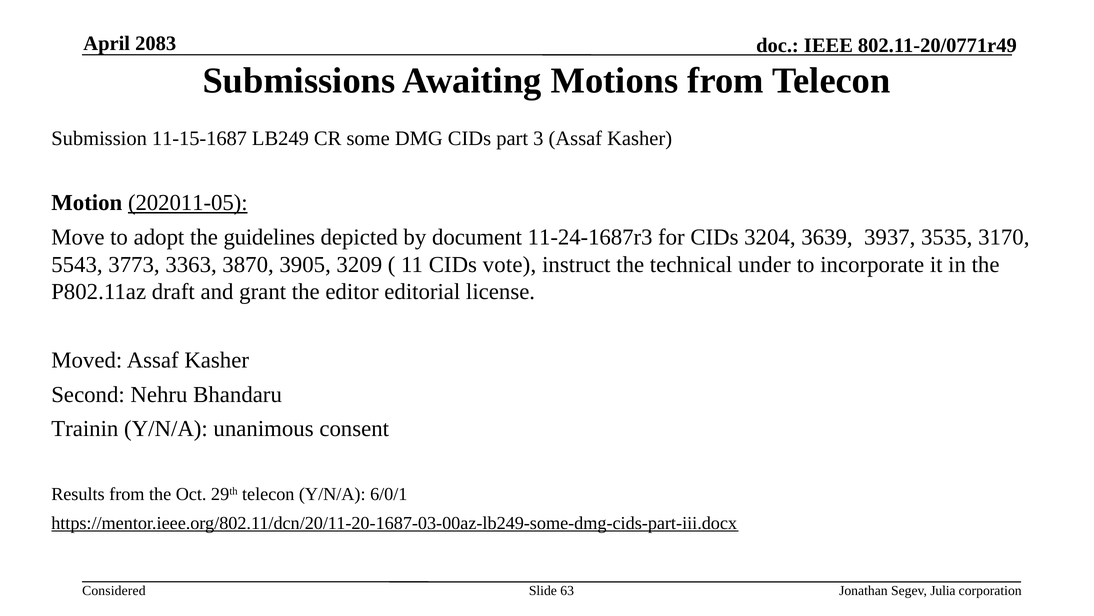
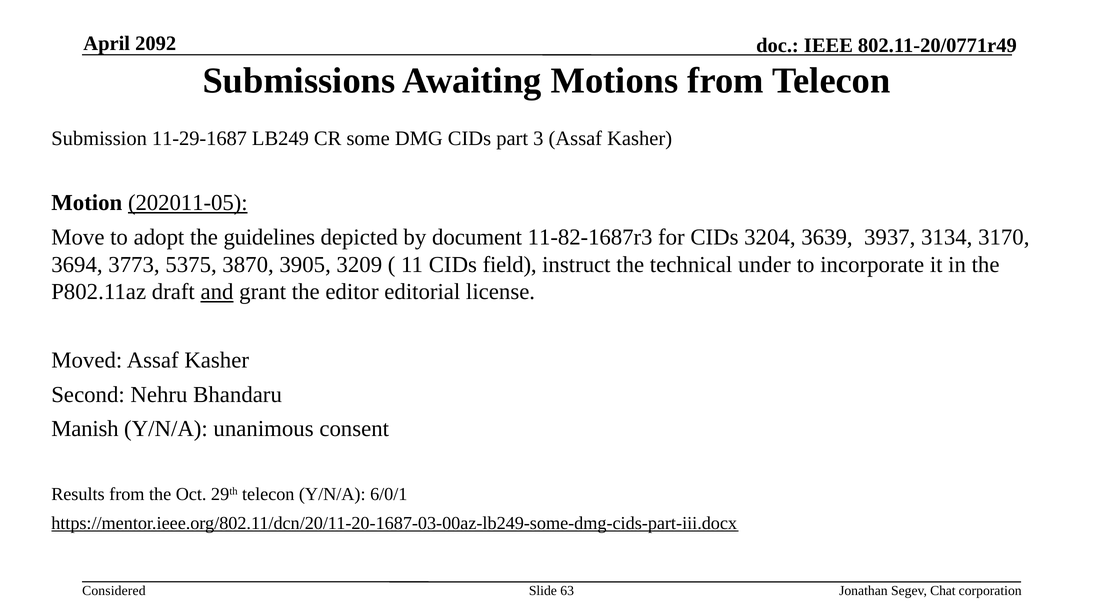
2083: 2083 -> 2092
11-15-1687: 11-15-1687 -> 11-29-1687
11-24-1687r3: 11-24-1687r3 -> 11-82-1687r3
3535: 3535 -> 3134
5543: 5543 -> 3694
3363: 3363 -> 5375
vote: vote -> field
and underline: none -> present
Trainin: Trainin -> Manish
Julia: Julia -> Chat
